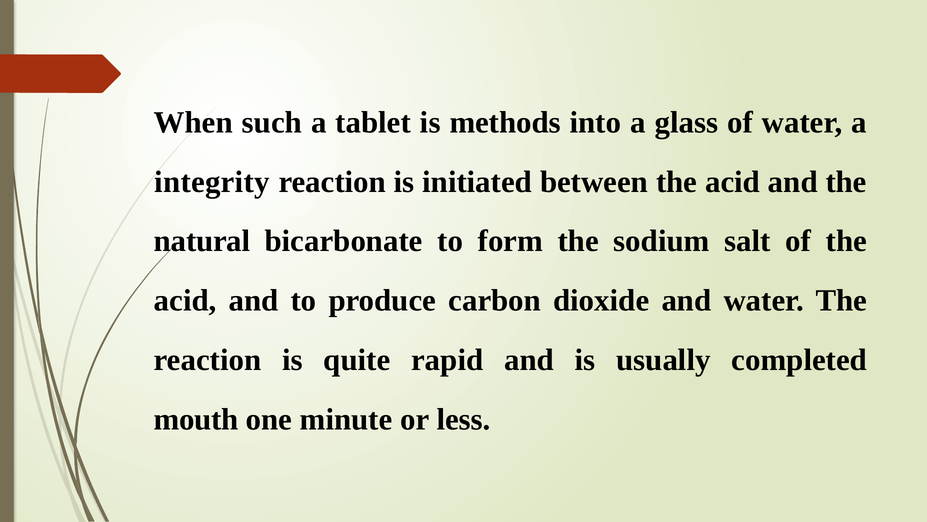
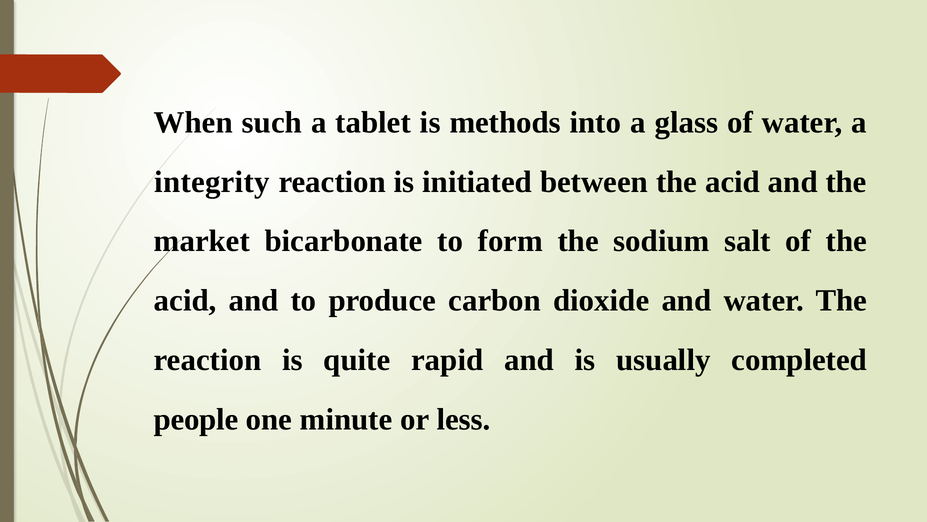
natural: natural -> market
mouth: mouth -> people
